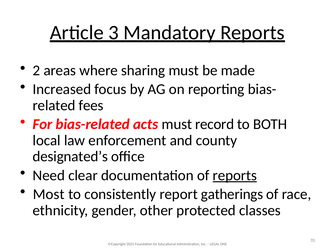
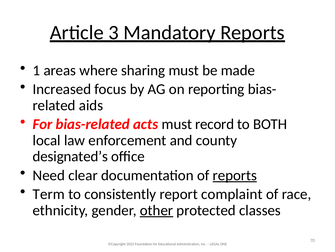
2: 2 -> 1
fees: fees -> aids
Most: Most -> Term
gatherings: gatherings -> complaint
other underline: none -> present
